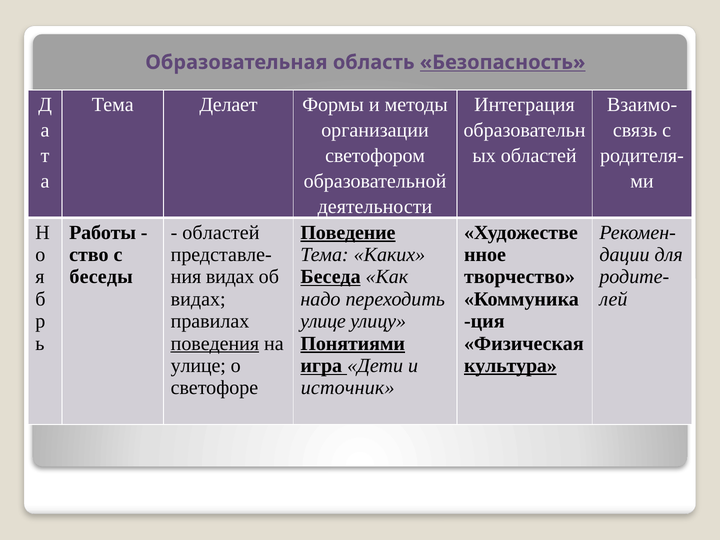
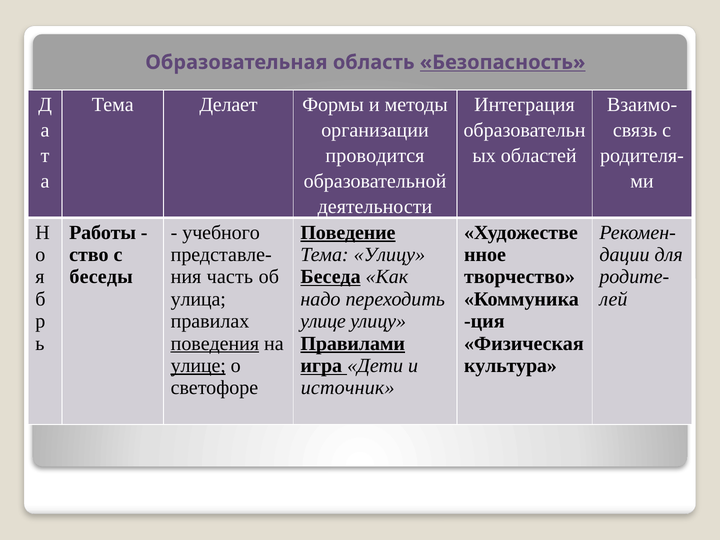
светофором: светофором -> проводится
областей at (221, 232): областей -> учебного
Тема Каких: Каких -> Улицу
видах at (230, 277): видах -> часть
видах at (198, 299): видах -> улица
Понятиями: Понятиями -> Правилами
улице at (198, 366) underline: none -> present
культура underline: present -> none
